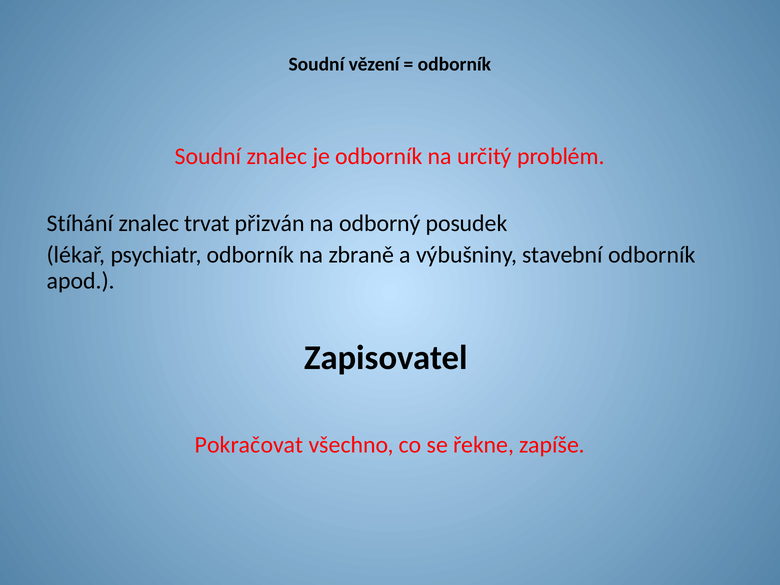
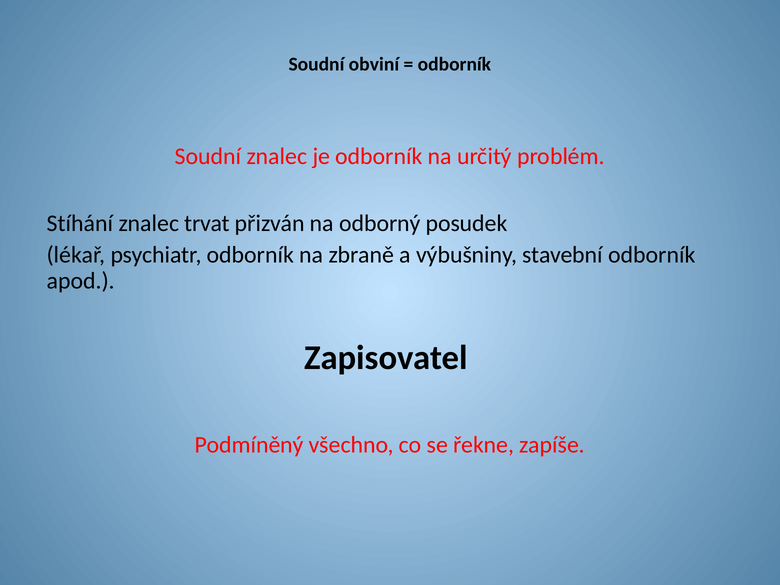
vězení: vězení -> obviní
Pokračovat: Pokračovat -> Podmíněný
